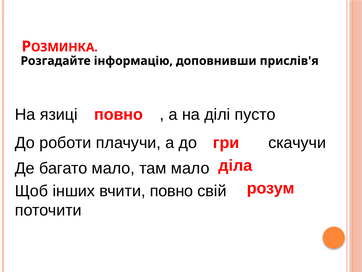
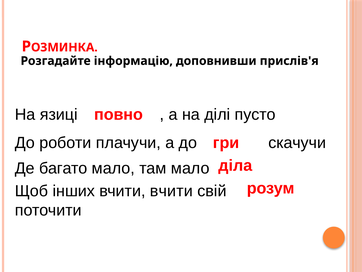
вчити повно: повно -> вчити
